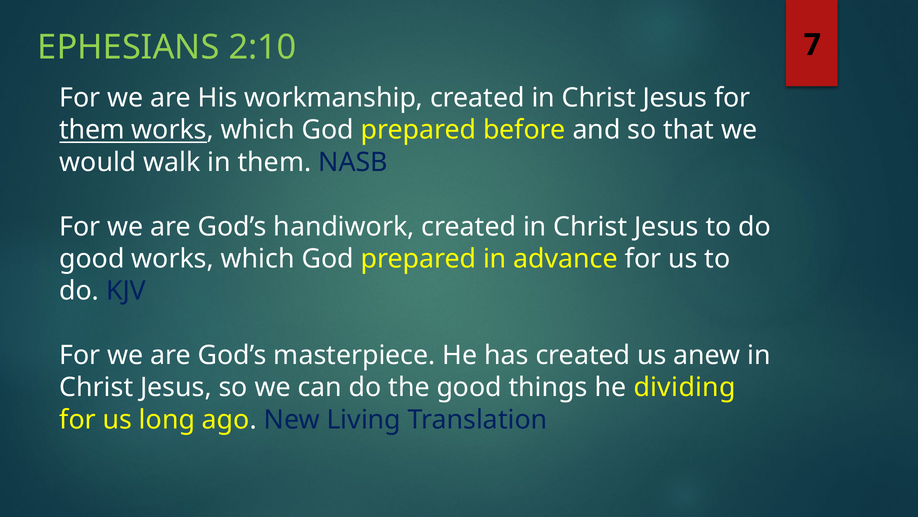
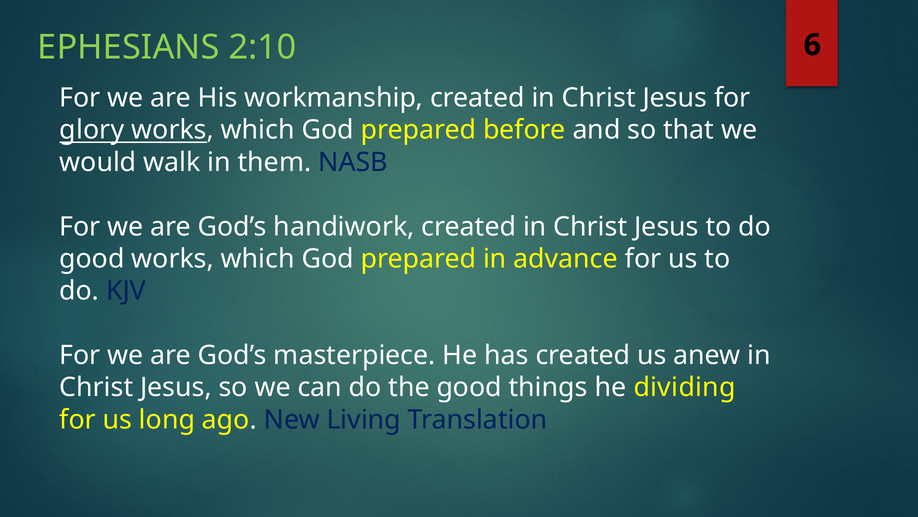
7: 7 -> 6
them at (92, 130): them -> glory
